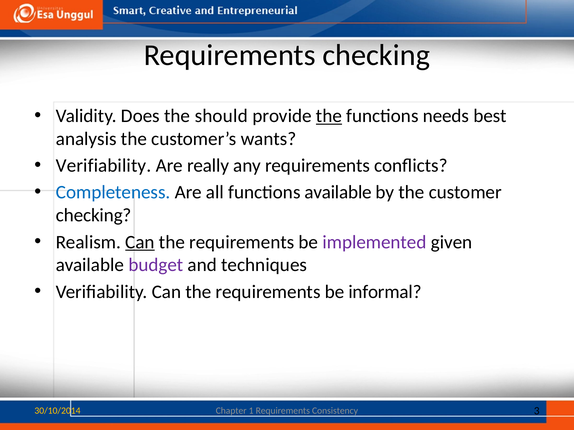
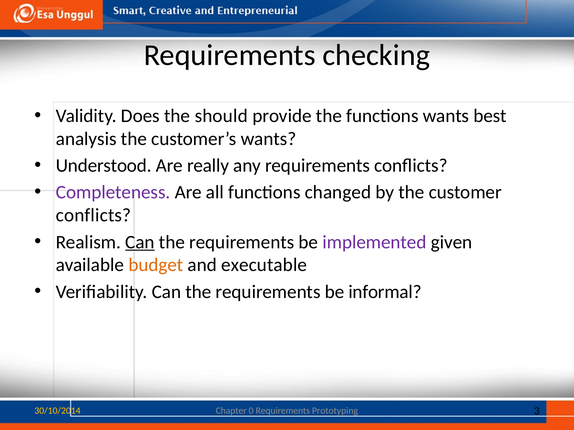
the at (329, 116) underline: present -> none
functions needs: needs -> wants
Verifiability at (104, 166): Verifiability -> Understood
Completeness colour: blue -> purple
functions available: available -> changed
checking at (94, 216): checking -> conflicts
budget colour: purple -> orange
techniques: techniques -> executable
1: 1 -> 0
Consistency: Consistency -> Prototyping
